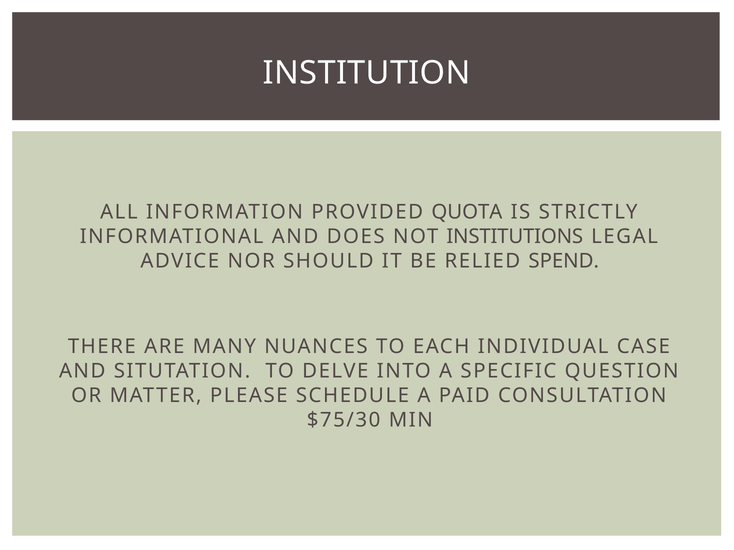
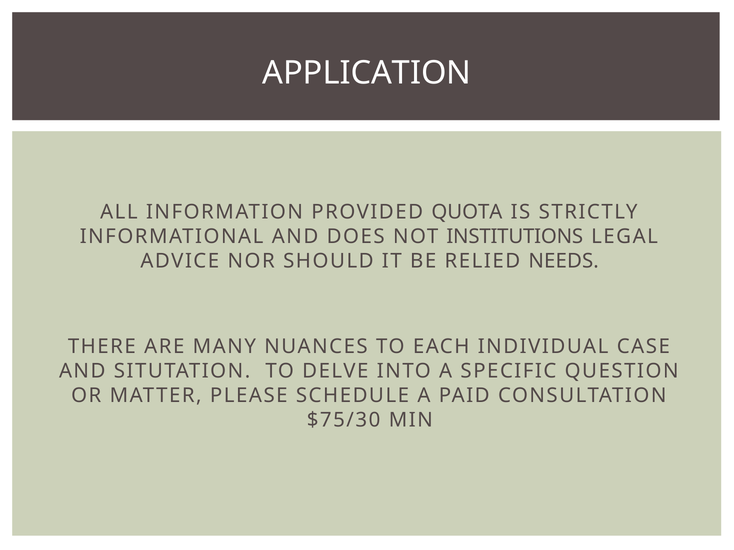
INSTITUTION: INSTITUTION -> APPLICATION
SPEND: SPEND -> NEEDS
